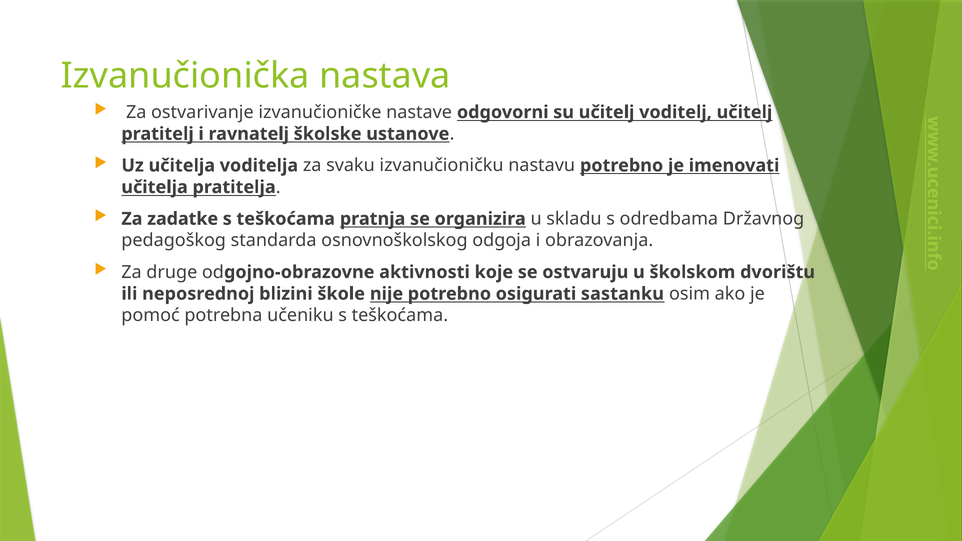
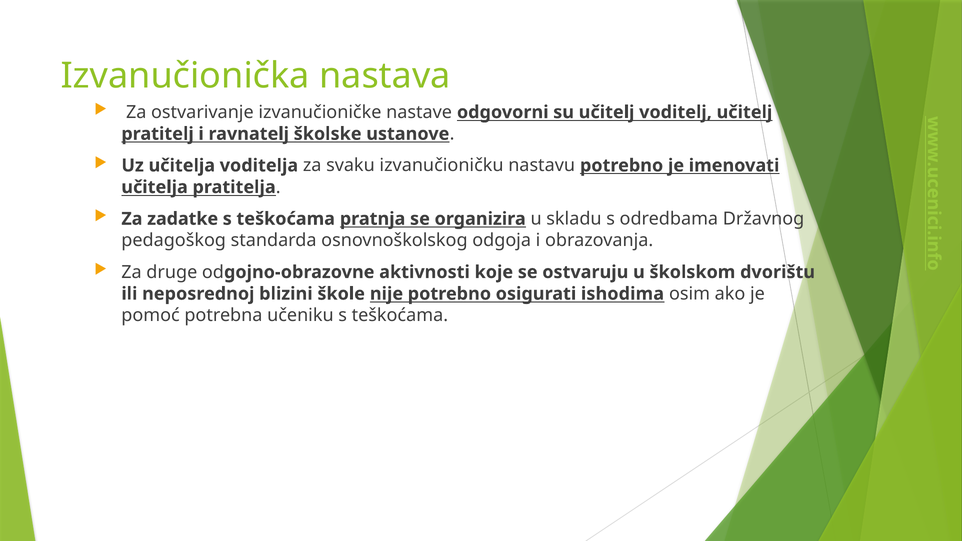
sastanku: sastanku -> ishodima
